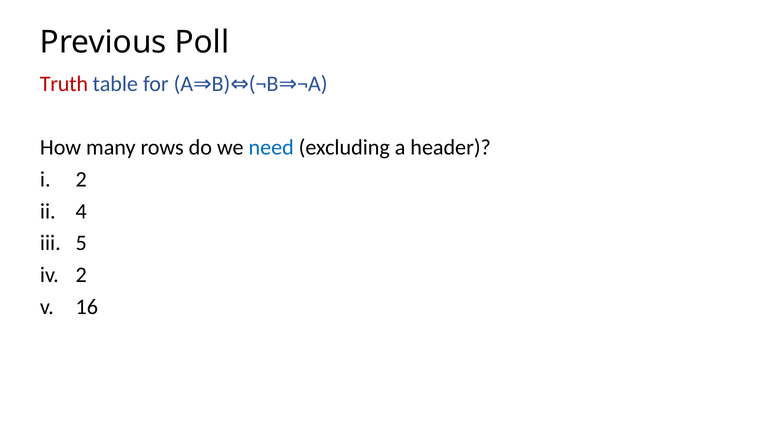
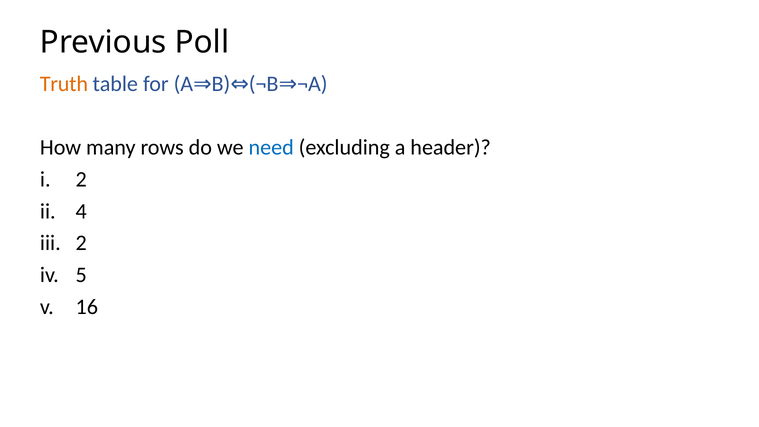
Truth colour: red -> orange
5 at (81, 243): 5 -> 2
2 at (81, 275): 2 -> 5
